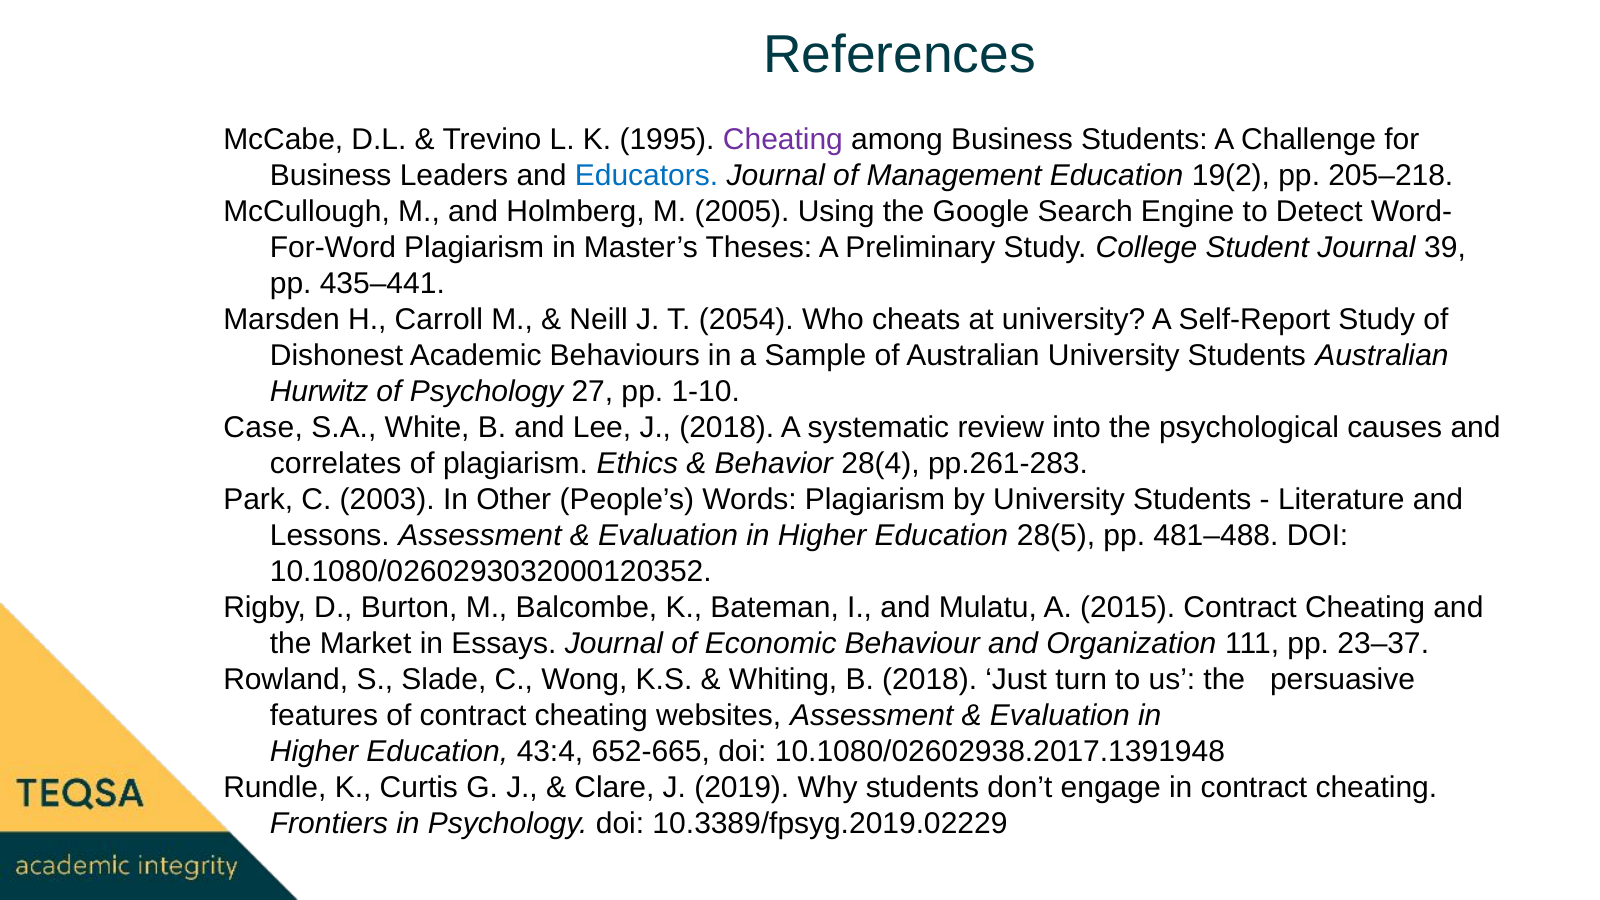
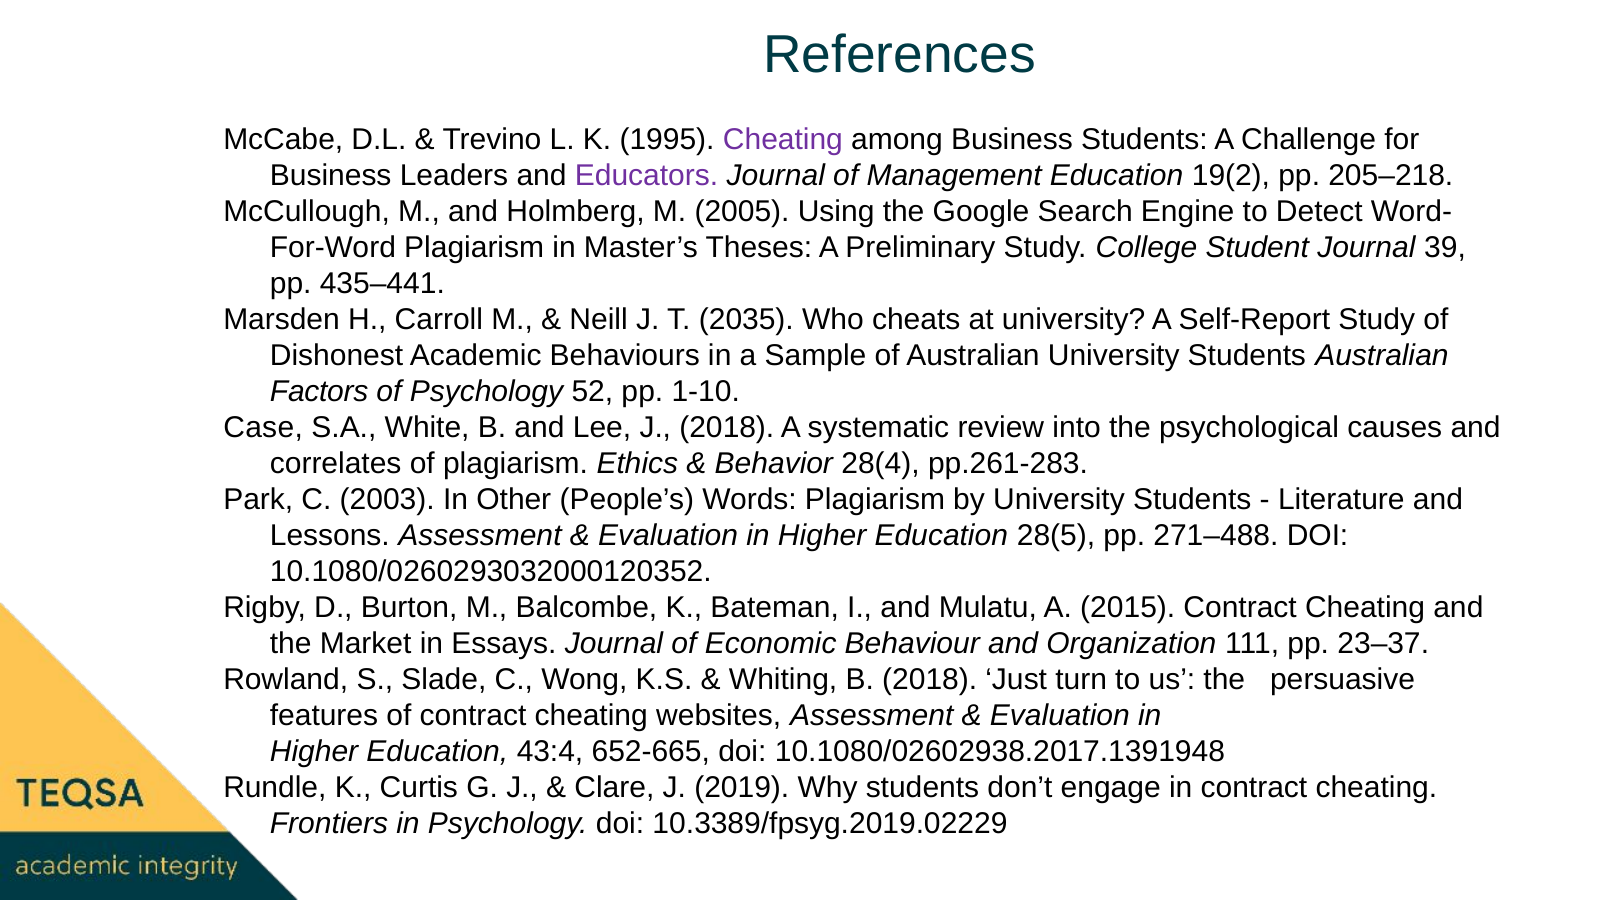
Educators colour: blue -> purple
2054: 2054 -> 2035
Hurwitz: Hurwitz -> Factors
27: 27 -> 52
481–488: 481–488 -> 271–488
